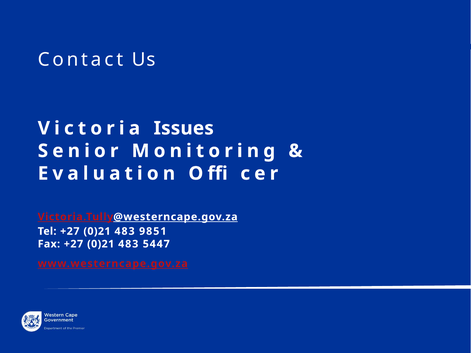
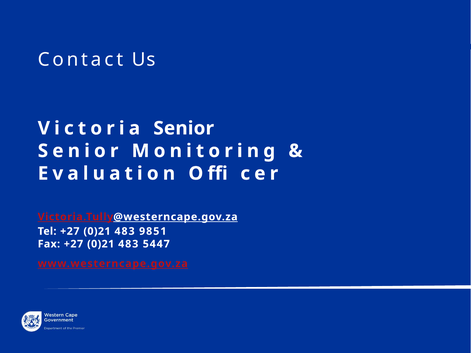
Victoria Issues: Issues -> Senior
